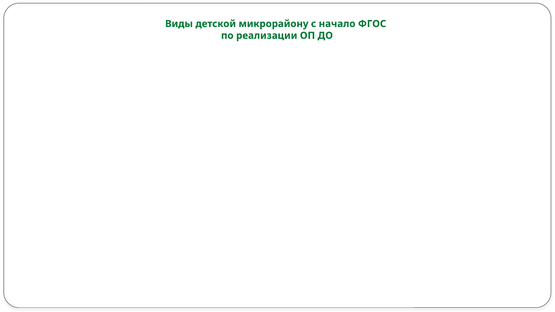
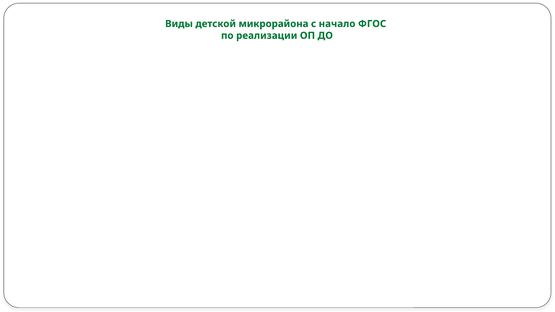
микрорайону: микрорайону -> микрорайона
